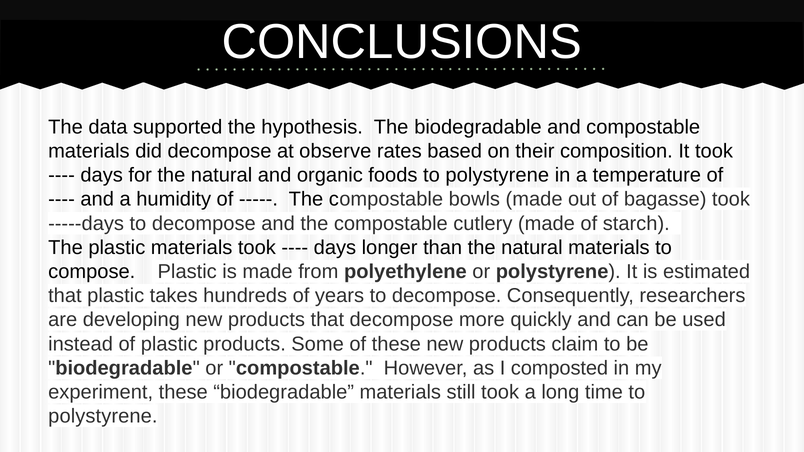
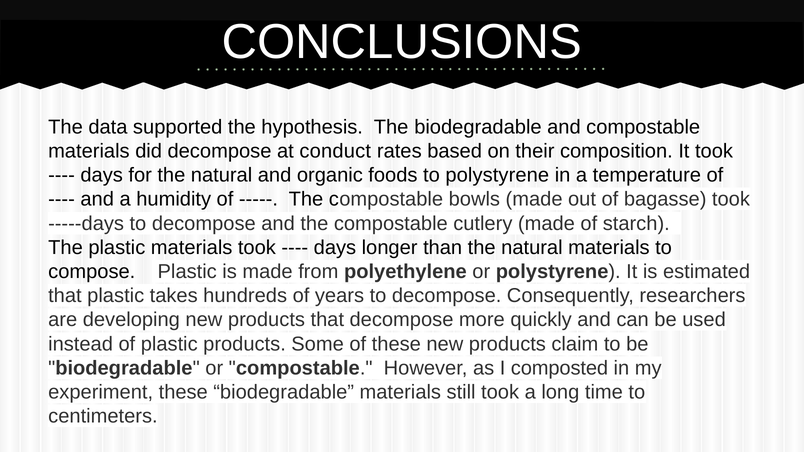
observe: observe -> conduct
polystyrene at (103, 416): polystyrene -> centimeters
